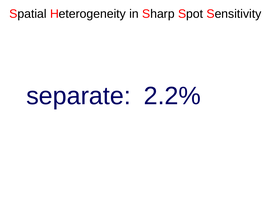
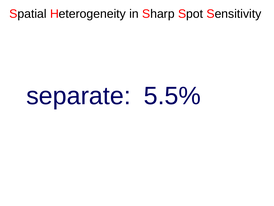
2.2%: 2.2% -> 5.5%
